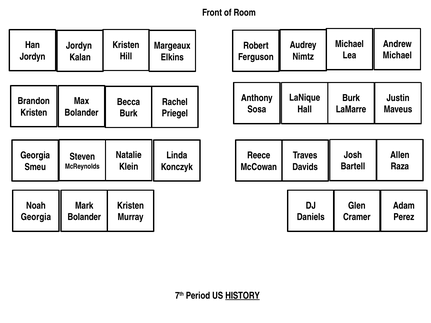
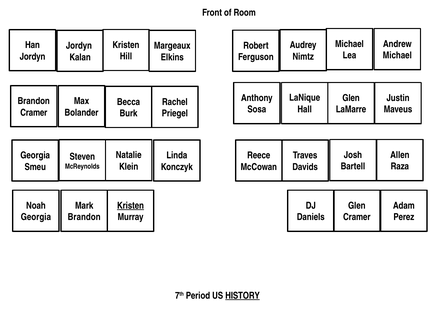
Burk at (351, 98): Burk -> Glen
Kristen at (34, 113): Kristen -> Cramer
Kristen at (131, 206) underline: none -> present
Bolander at (84, 217): Bolander -> Brandon
